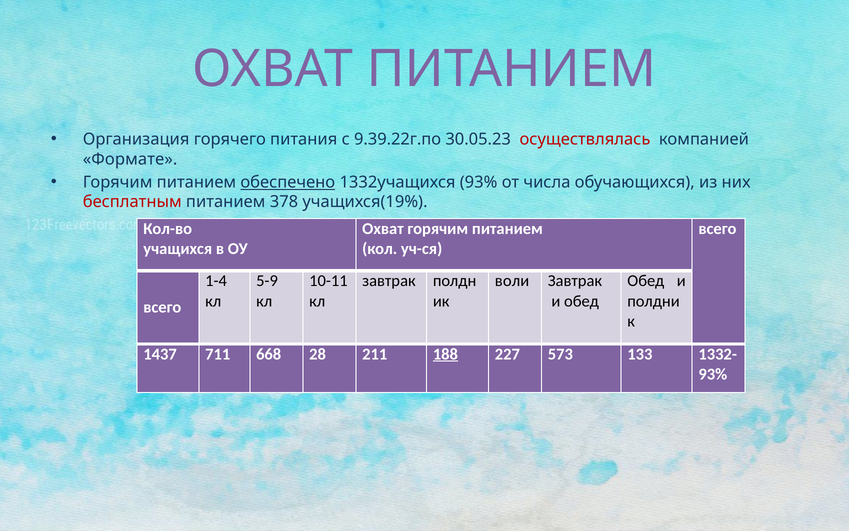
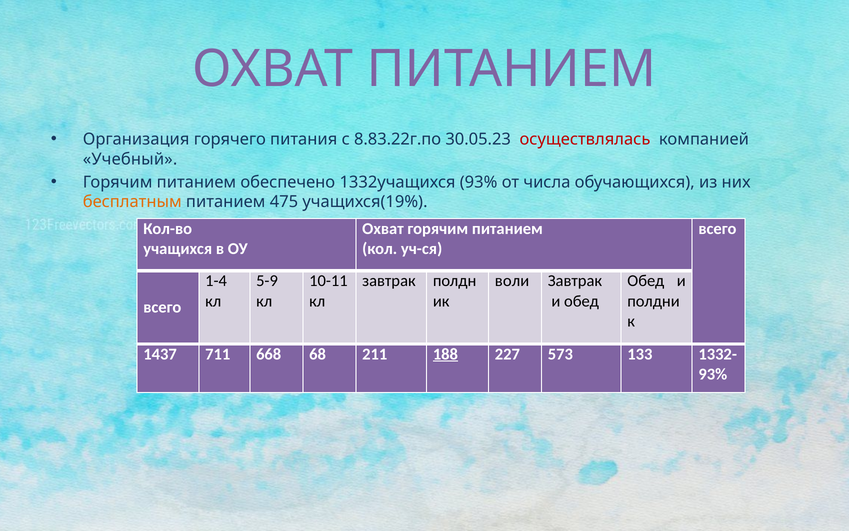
9.39.22г.по: 9.39.22г.по -> 8.83.22г.по
Формате: Формате -> Учебный
обеспечено underline: present -> none
бесплатным colour: red -> orange
378: 378 -> 475
28: 28 -> 68
